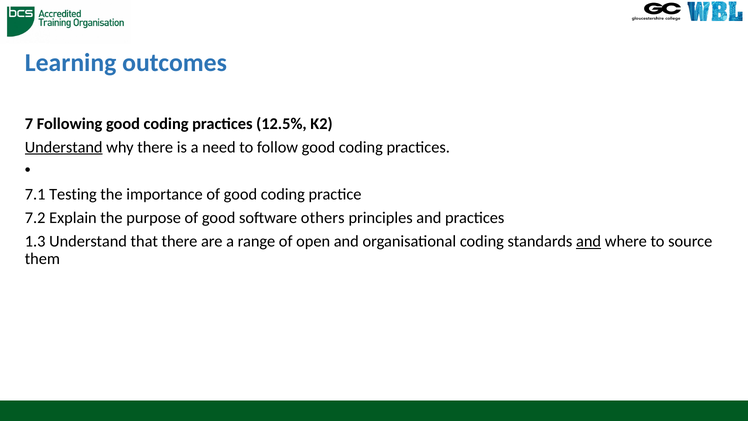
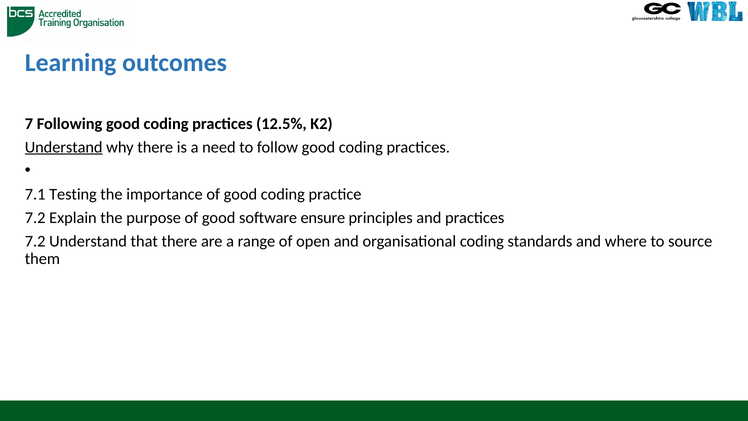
others: others -> ensure
1.3 at (35, 241): 1.3 -> 7.2
and at (589, 241) underline: present -> none
